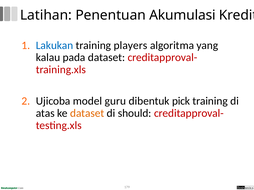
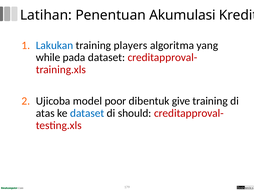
kalau: kalau -> while
guru: guru -> poor
pick: pick -> give
dataset at (87, 113) colour: orange -> blue
